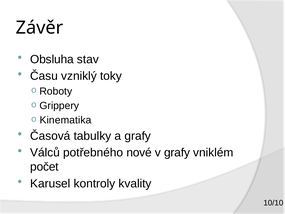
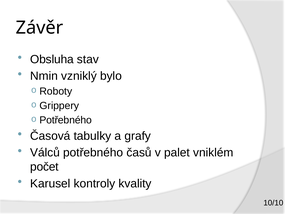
Času: Času -> Nmin
toky: toky -> bylo
Kinematika at (66, 120): Kinematika -> Potřebného
nové: nové -> časů
v grafy: grafy -> palet
